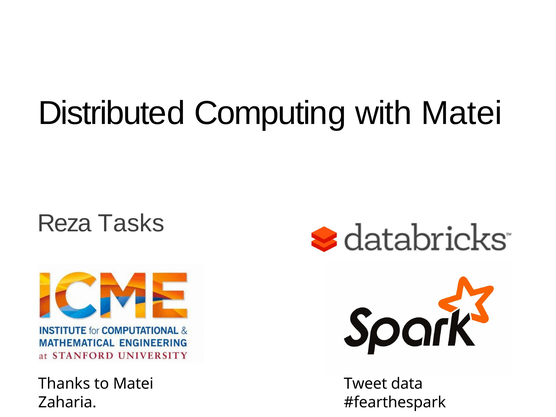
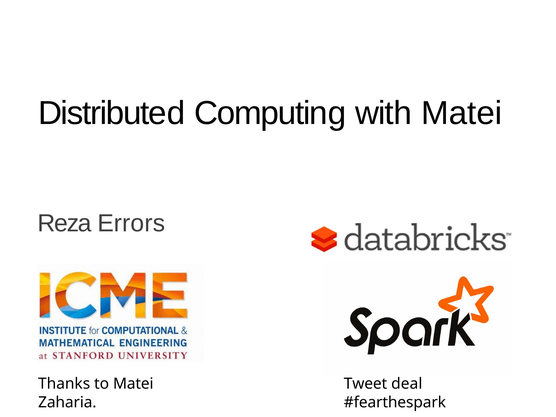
Tasks: Tasks -> Errors
data: data -> deal
